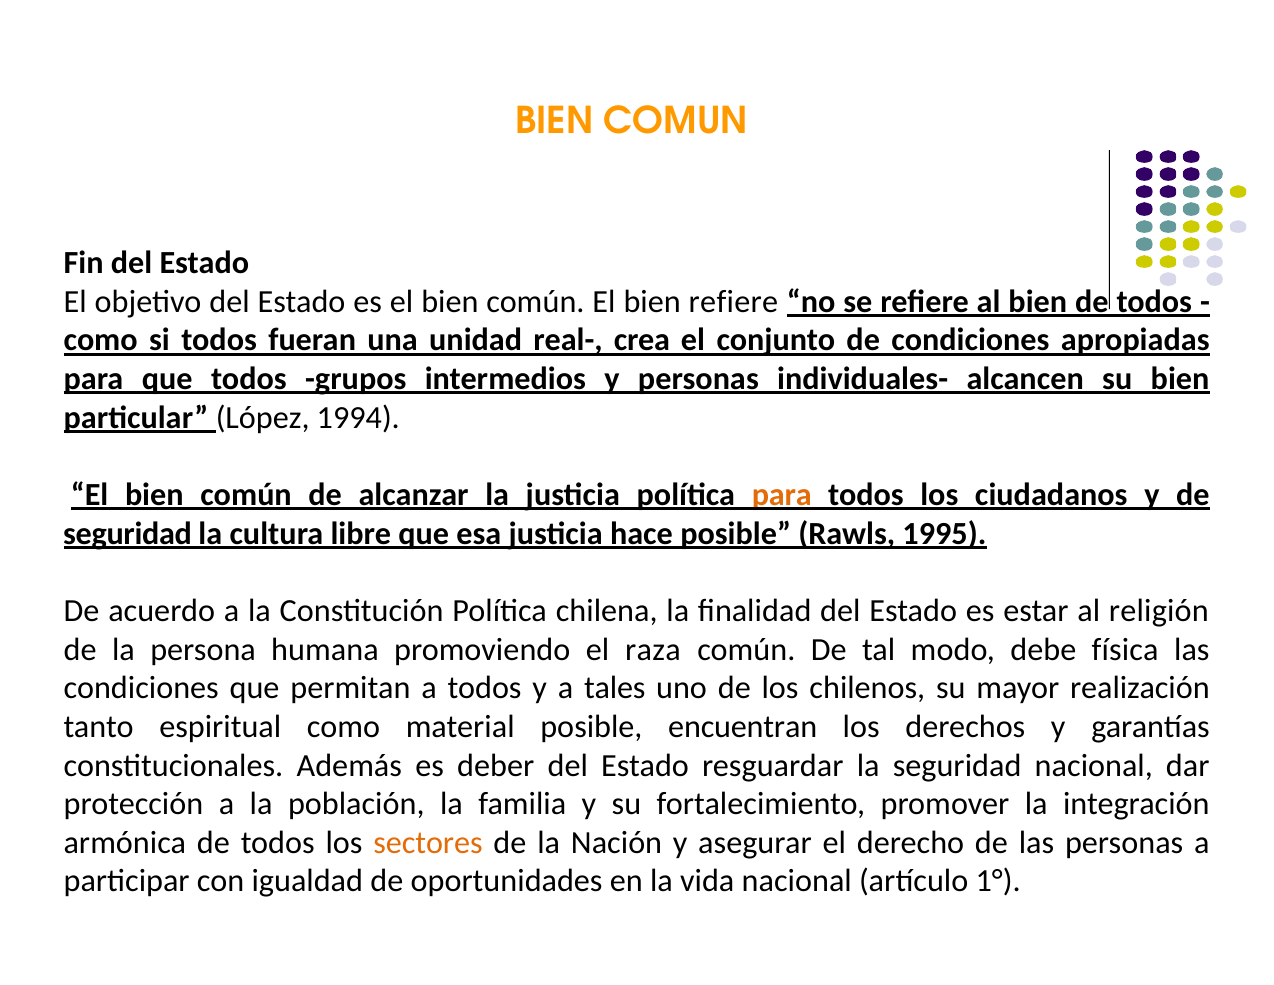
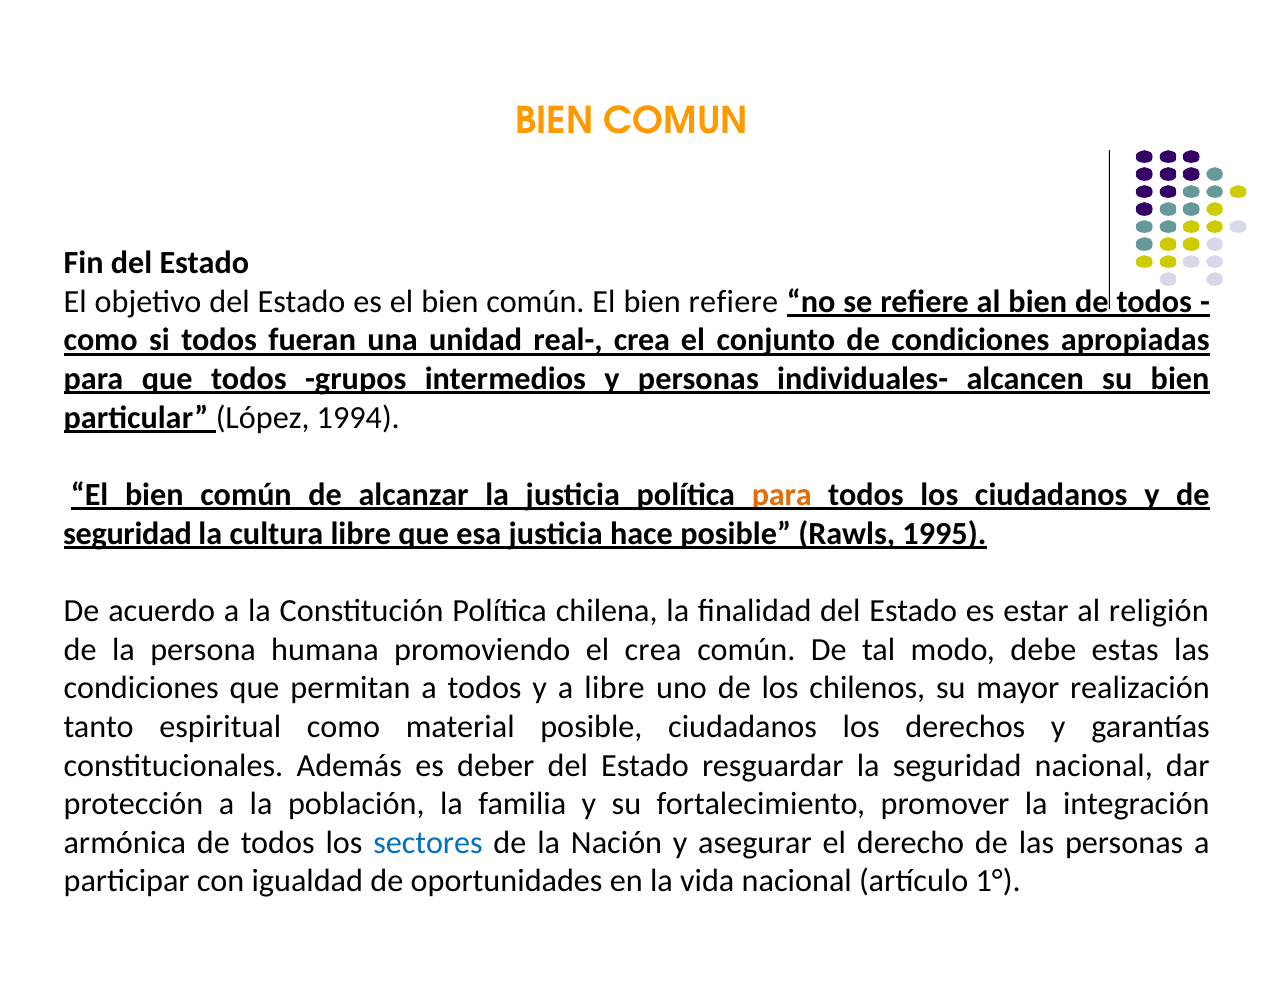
el raza: raza -> crea
física: física -> estas
a tales: tales -> libre
posible encuentran: encuentran -> ciudadanos
sectores colour: orange -> blue
